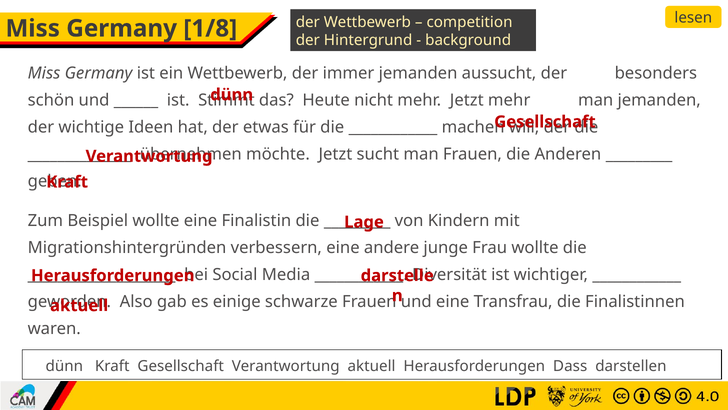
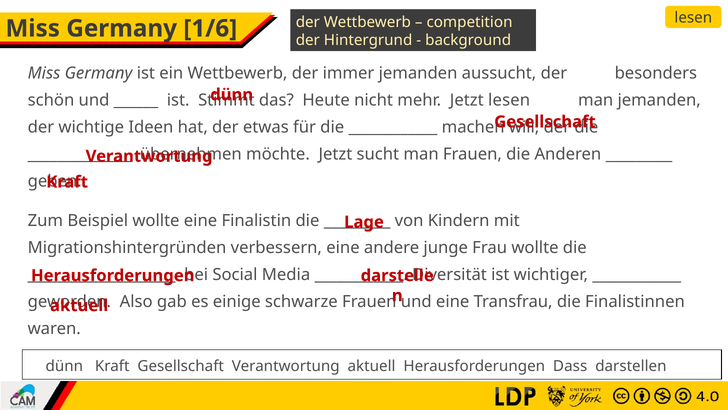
1/8: 1/8 -> 1/6
Jetzt mehr: mehr -> lesen
